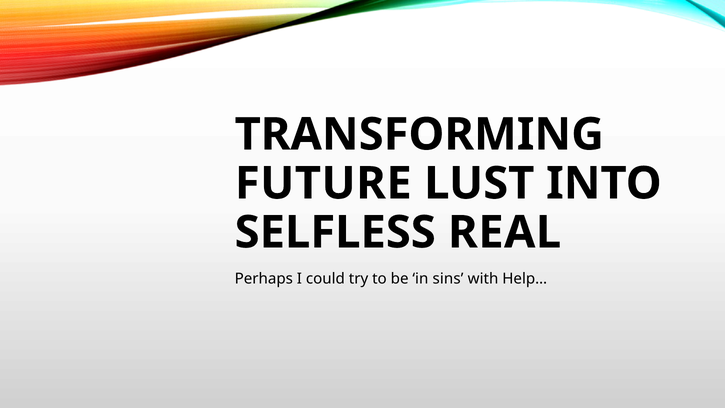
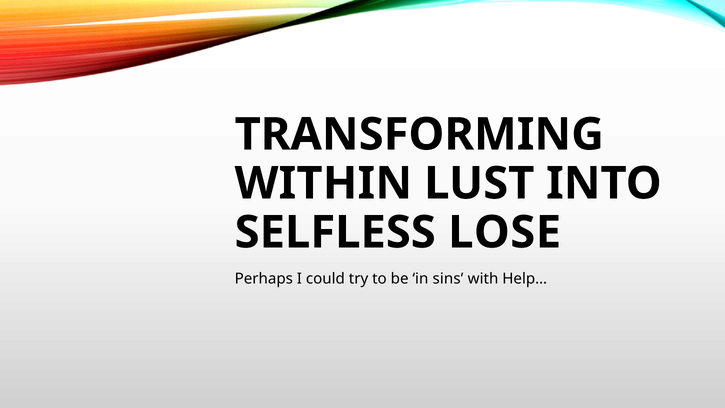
FUTURE: FUTURE -> WITHIN
REAL: REAL -> LOSE
